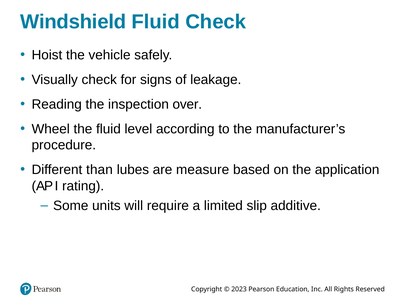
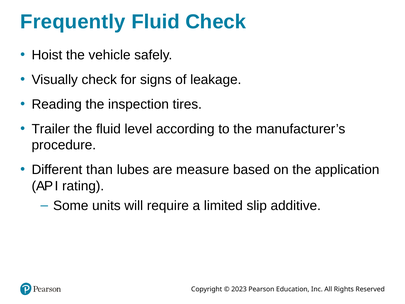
Windshield: Windshield -> Frequently
over: over -> tires
Wheel: Wheel -> Trailer
